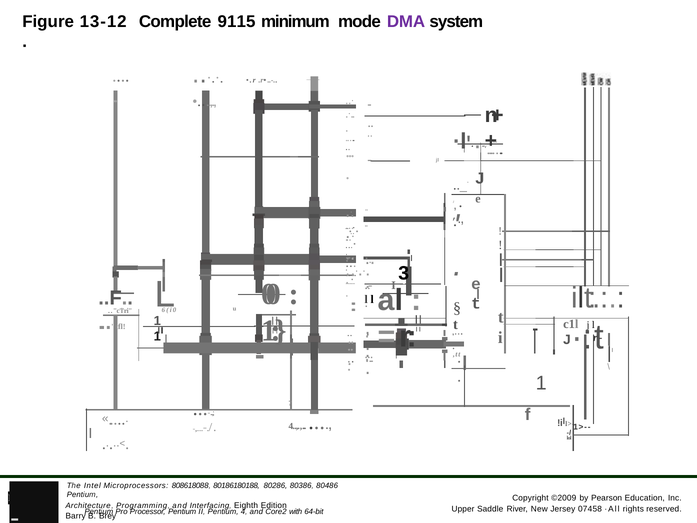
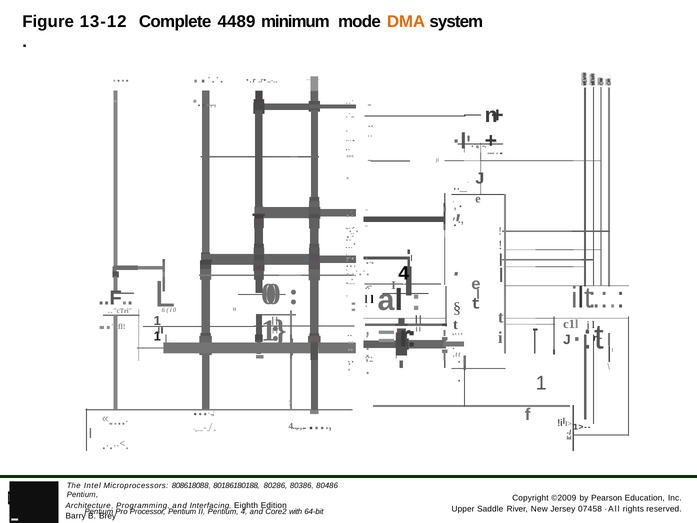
9115: 9115 -> 4489
DMA colour: purple -> orange
3 at (404, 273): 3 -> 4
